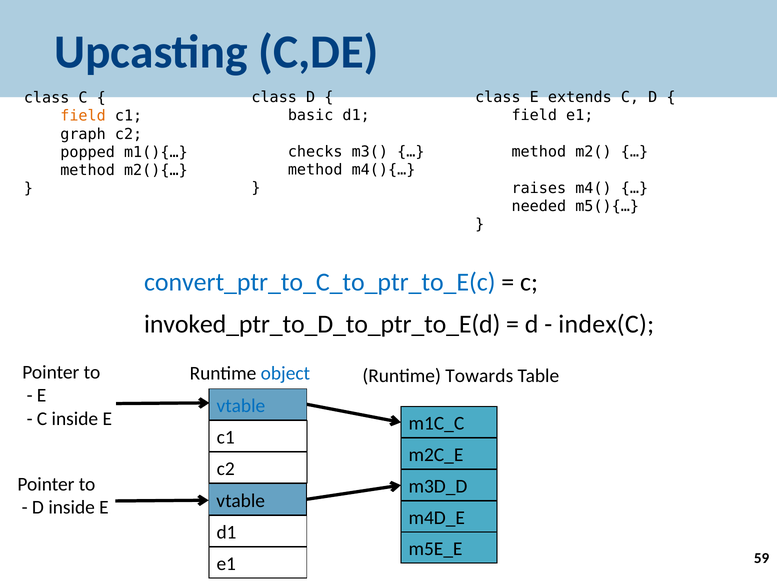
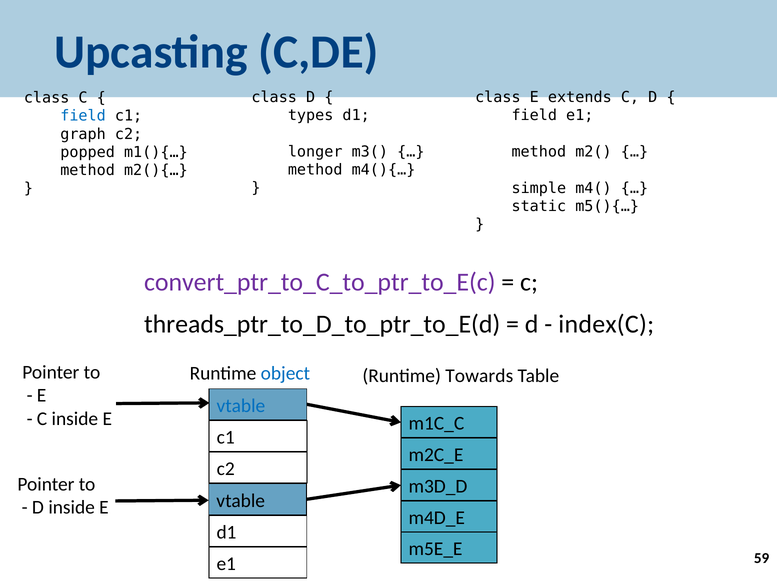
basic: basic -> types
field at (83, 116) colour: orange -> blue
checks: checks -> longer
raises: raises -> simple
needed: needed -> static
convert_ptr_to_C_to_ptr_to_E(c colour: blue -> purple
invoked_ptr_to_D_to_ptr_to_E(d: invoked_ptr_to_D_to_ptr_to_E(d -> threads_ptr_to_D_to_ptr_to_E(d
